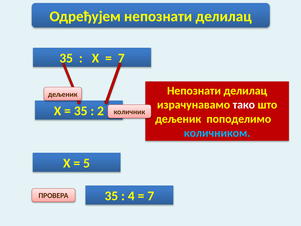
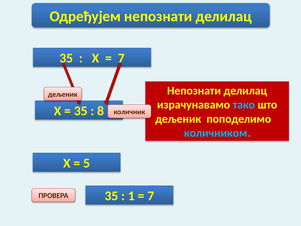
тако colour: white -> light blue
2: 2 -> 8
4: 4 -> 1
